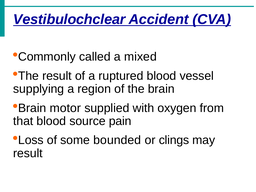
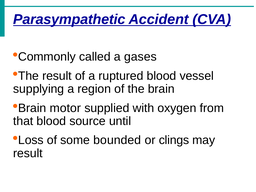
Vestibulochclear: Vestibulochclear -> Parasympathetic
mixed: mixed -> gases
pain: pain -> until
